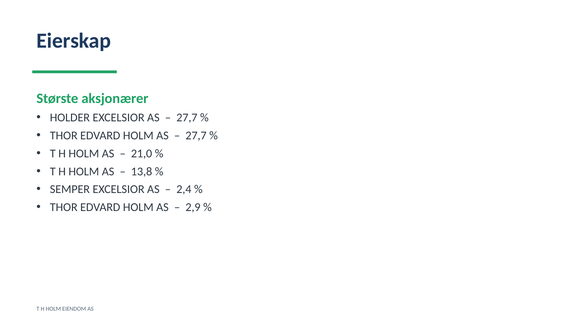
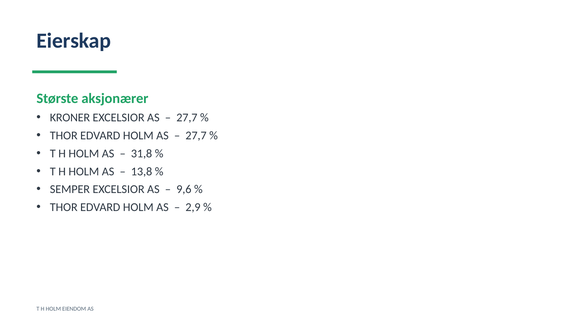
HOLDER: HOLDER -> KRONER
21,0: 21,0 -> 31,8
2,4: 2,4 -> 9,6
